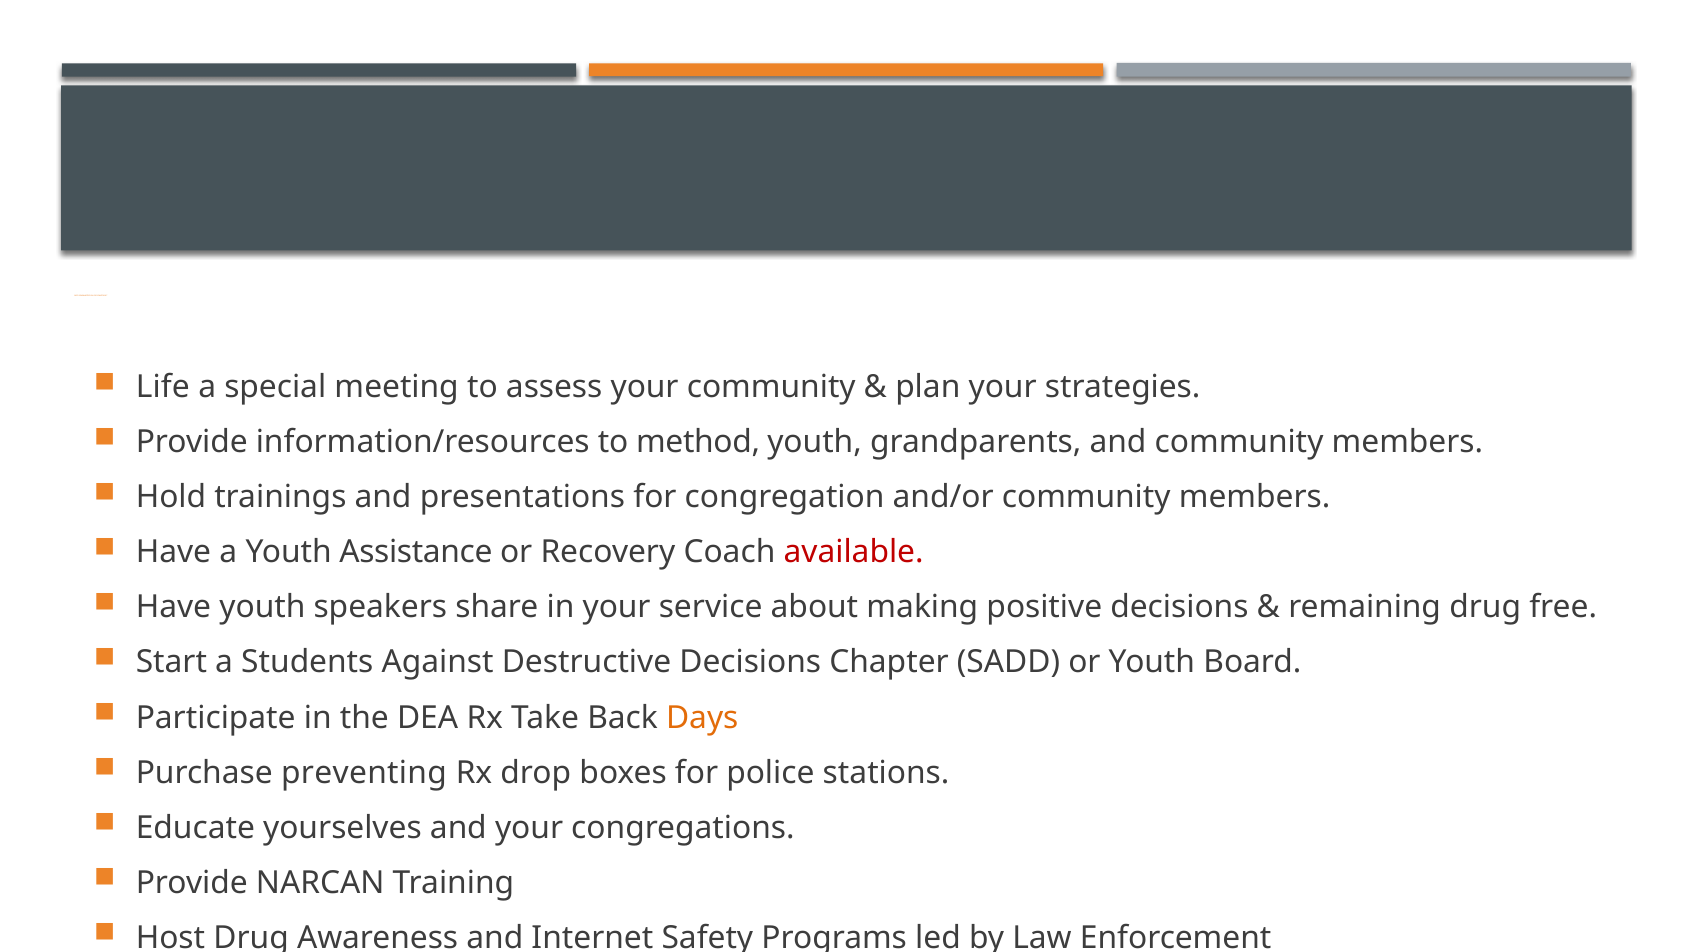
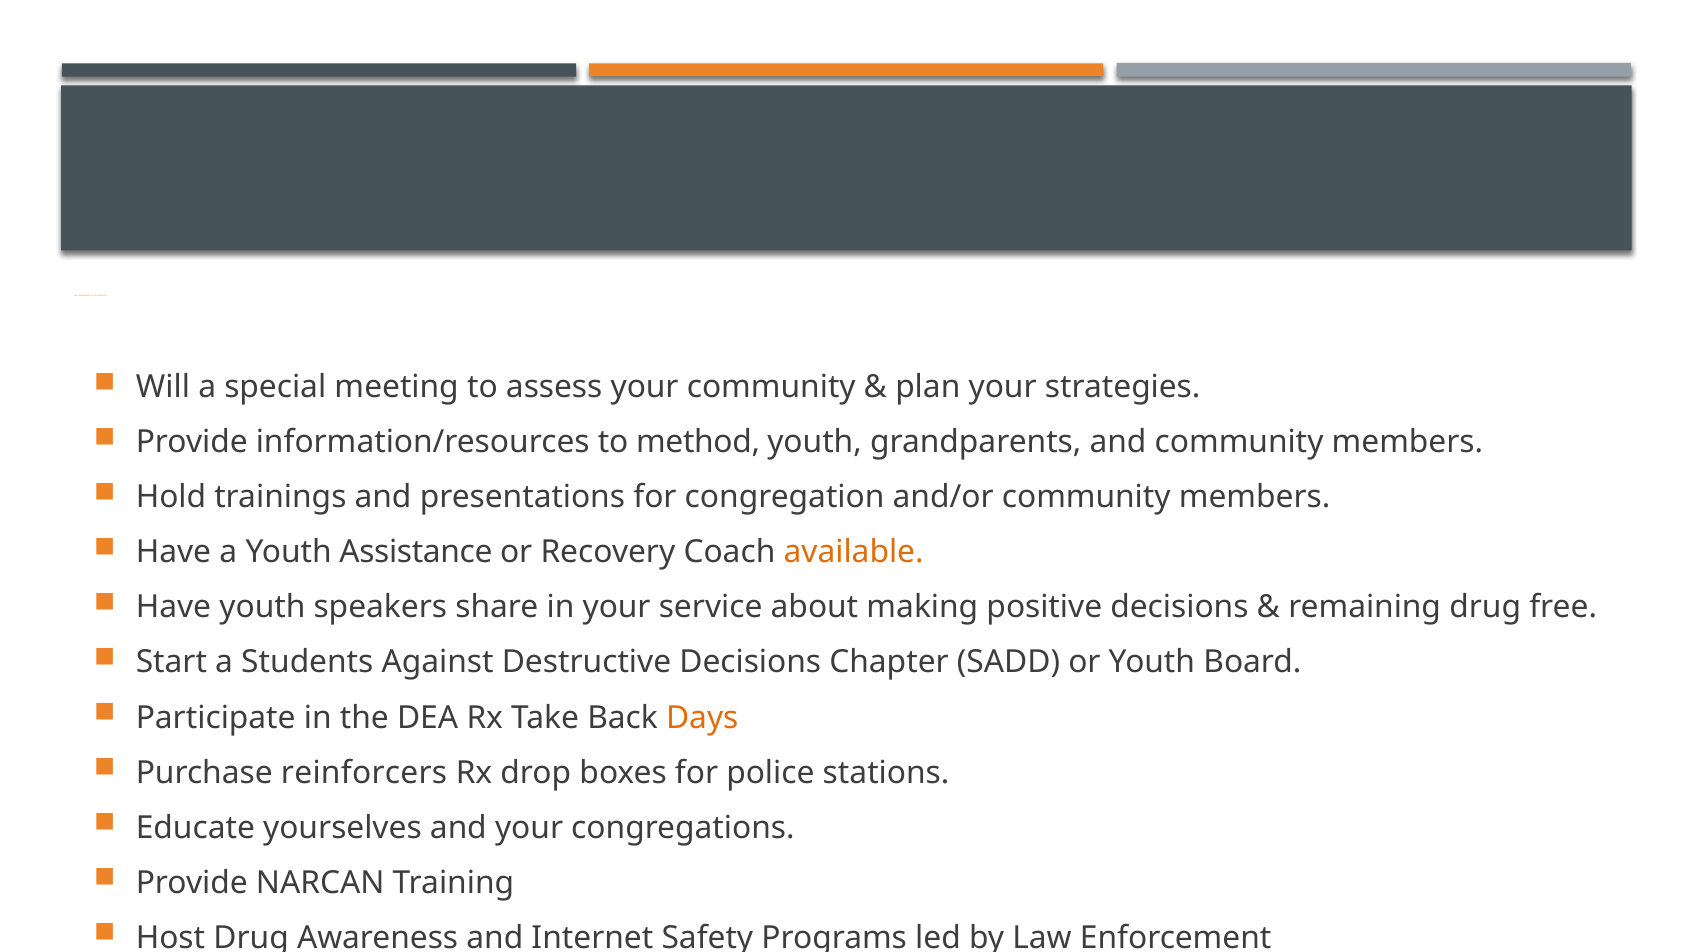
Life: Life -> Will
available colour: red -> orange
preventing: preventing -> reinforcers
